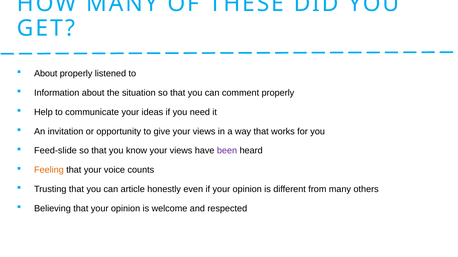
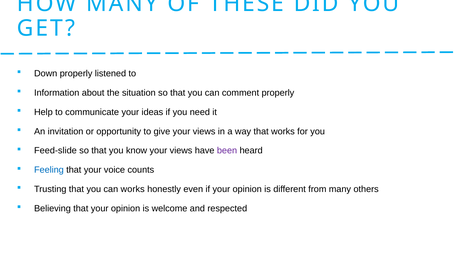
About at (46, 74): About -> Down
Feeling colour: orange -> blue
can article: article -> works
